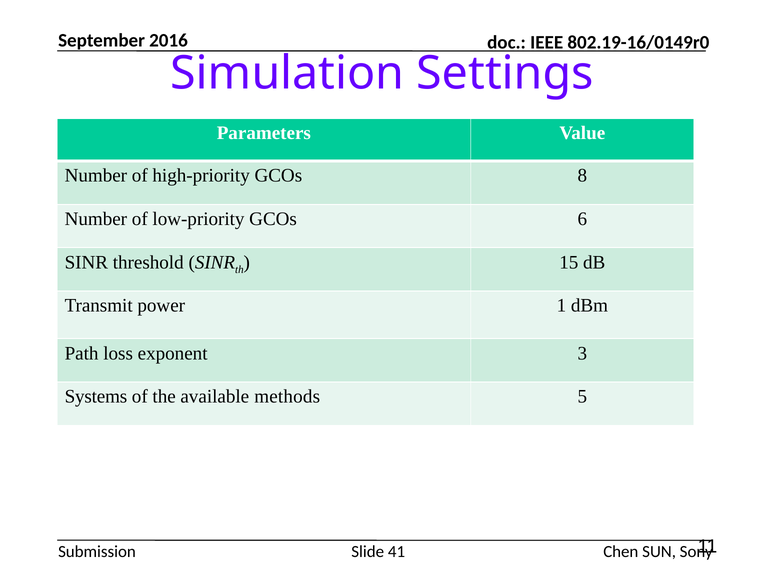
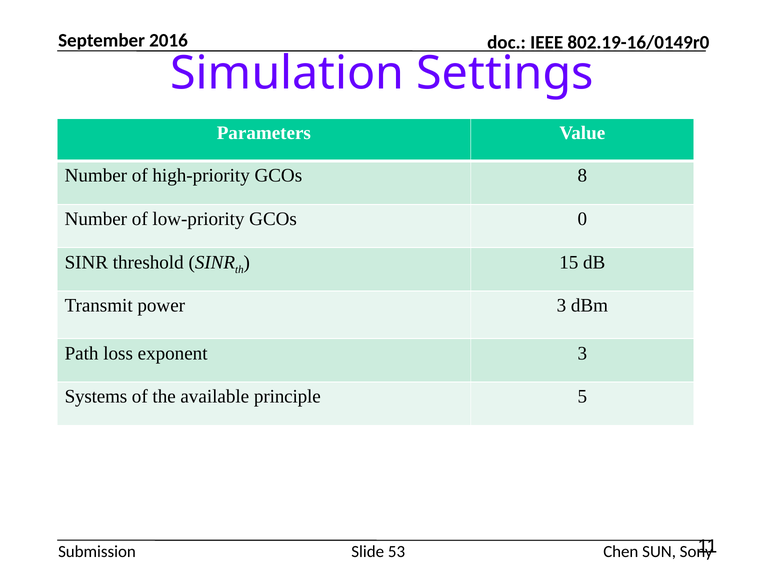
6: 6 -> 0
power 1: 1 -> 3
methods: methods -> principle
41: 41 -> 53
